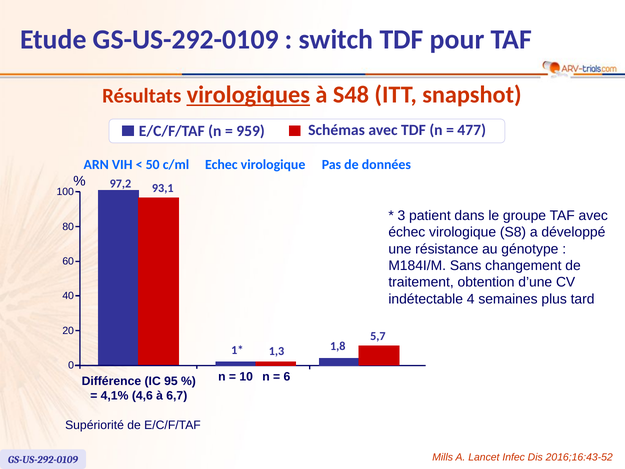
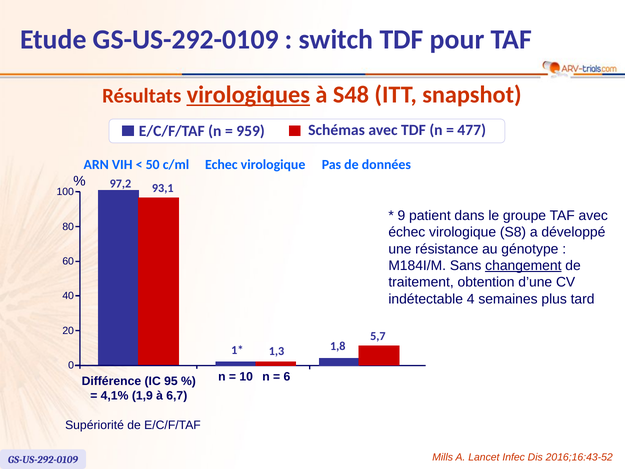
3: 3 -> 9
changement underline: none -> present
4,6: 4,6 -> 1,9
